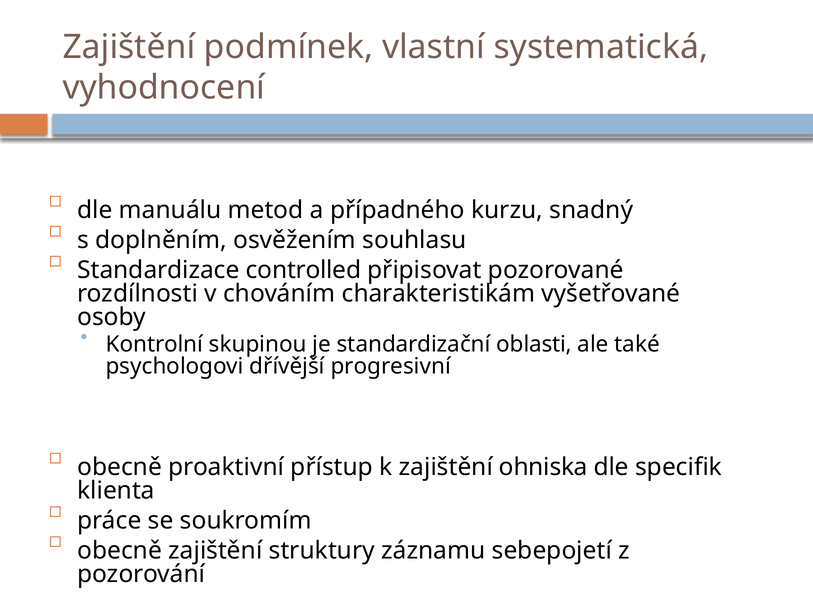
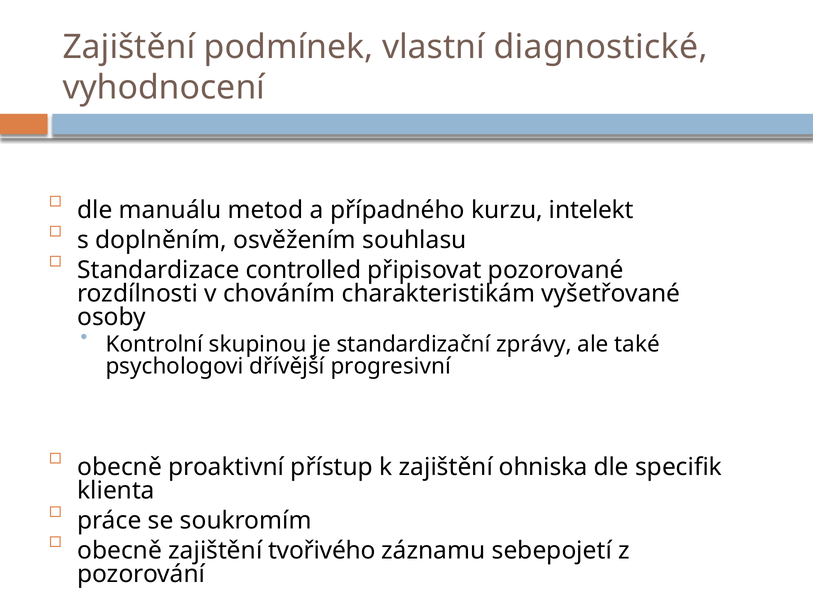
systematická: systematická -> diagnostické
snadný: snadný -> intelekt
oblasti: oblasti -> zprávy
struktury: struktury -> tvořivého
